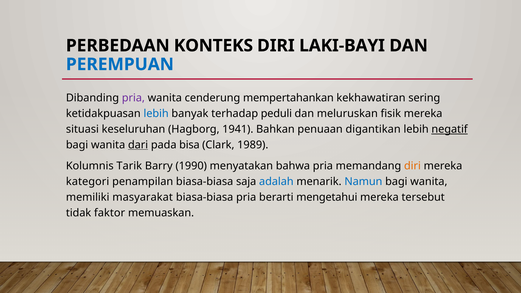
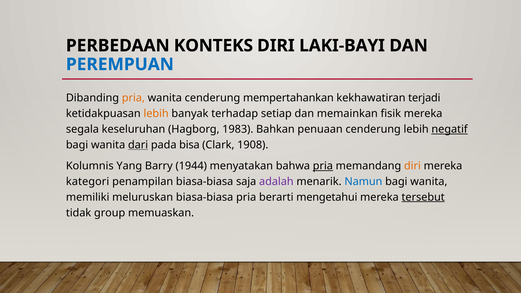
pria at (133, 98) colour: purple -> orange
sering: sering -> terjadi
lebih at (156, 114) colour: blue -> orange
peduli: peduli -> setiap
meluruskan: meluruskan -> memainkan
situasi: situasi -> segala
1941: 1941 -> 1983
penuaan digantikan: digantikan -> cenderung
1989: 1989 -> 1908
Tarik: Tarik -> Yang
1990: 1990 -> 1944
pria at (323, 166) underline: none -> present
adalah colour: blue -> purple
masyarakat: masyarakat -> meluruskan
tersebut underline: none -> present
faktor: faktor -> group
